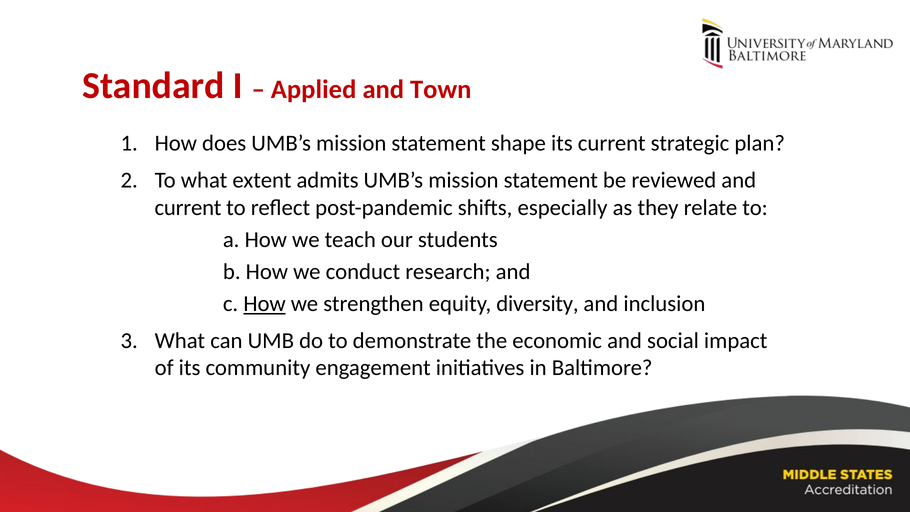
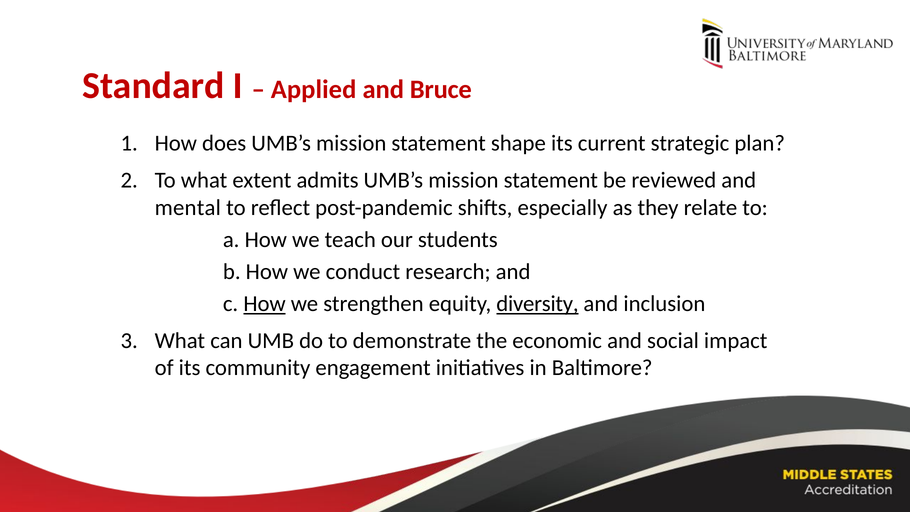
Town: Town -> Bruce
current at (188, 208): current -> mental
diversity underline: none -> present
